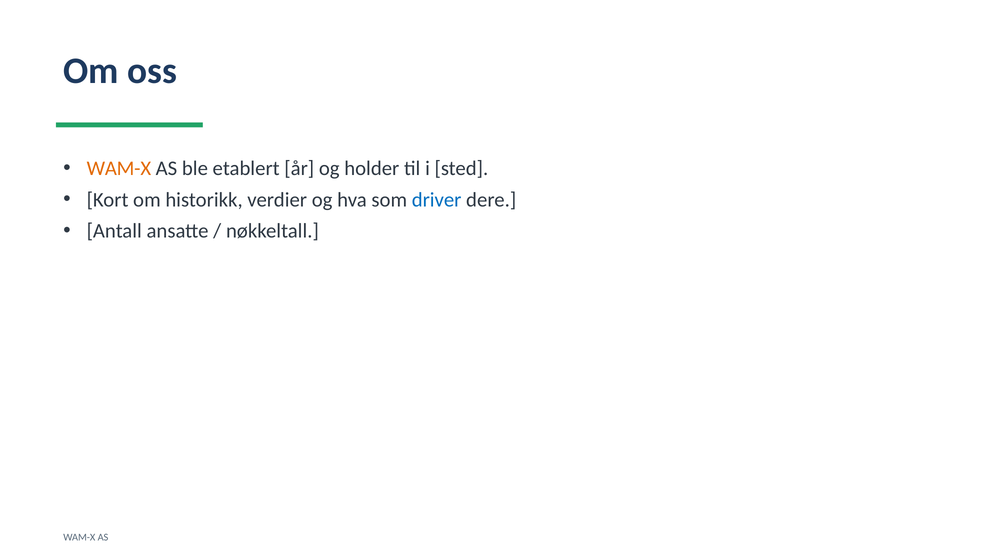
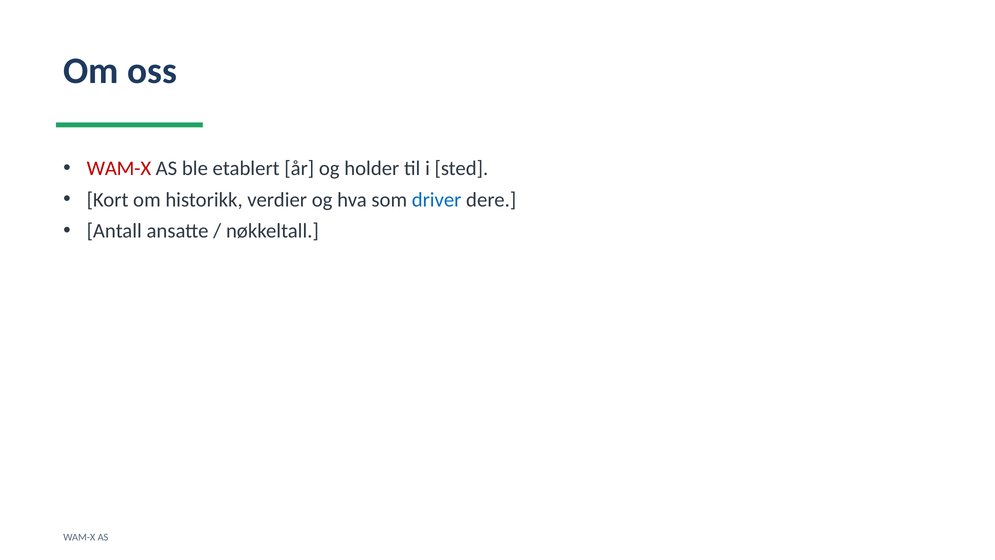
WAM-X at (119, 169) colour: orange -> red
